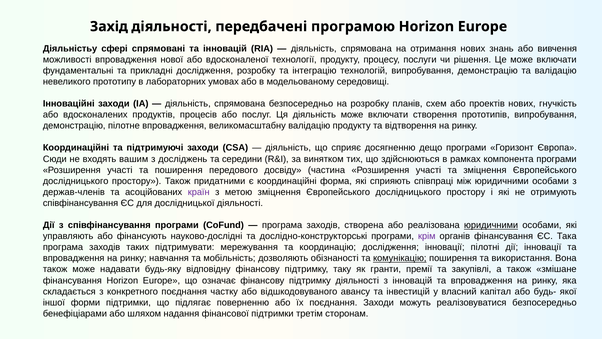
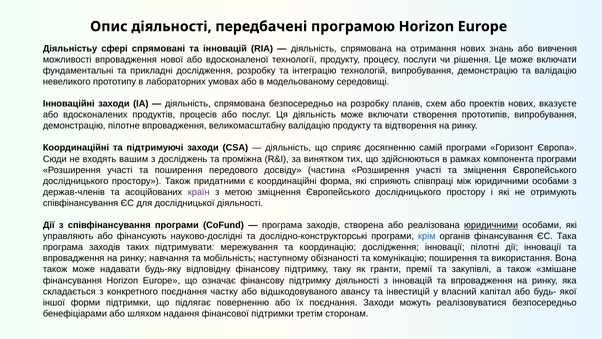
Захід: Захід -> Опис
гнучкість: гнучкість -> вказуєте
дещо: дещо -> самій
середини: середини -> проміжна
крім colour: purple -> blue
дозволяють: дозволяють -> наступному
комунікацію underline: present -> none
